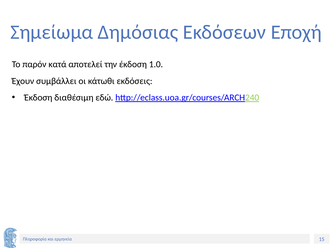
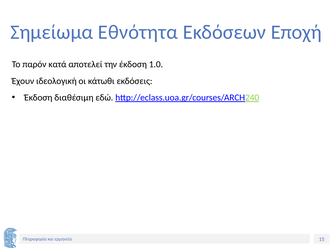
Δημόσιας: Δημόσιας -> Εθνότητα
συμβάλλει: συμβάλλει -> ιδεολογική
